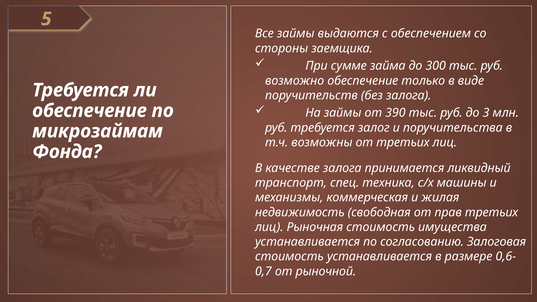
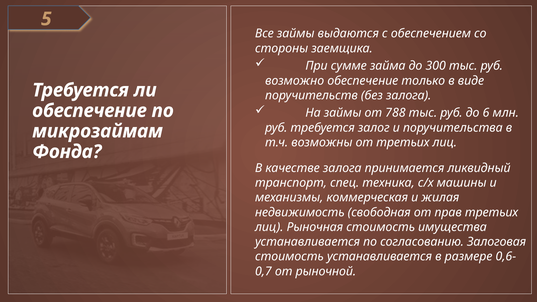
390: 390 -> 788
3: 3 -> 6
